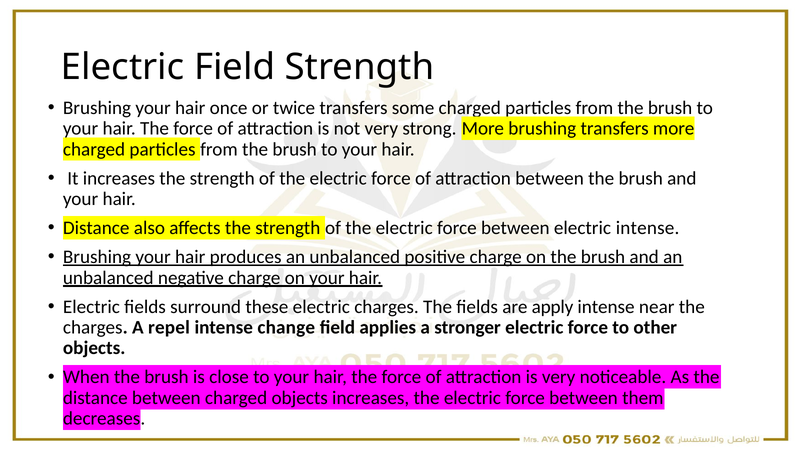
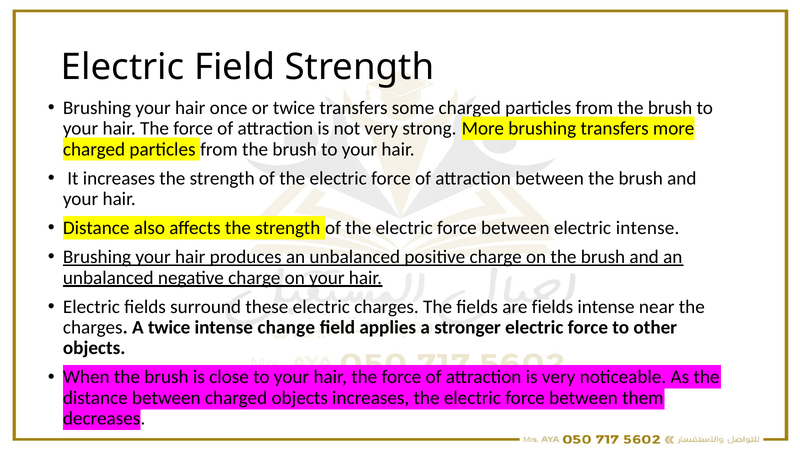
are apply: apply -> fields
A repel: repel -> twice
